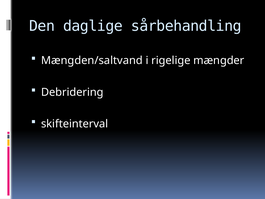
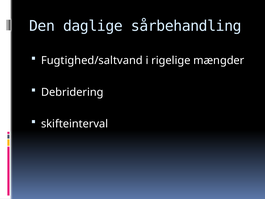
Mængden/saltvand: Mængden/saltvand -> Fugtighed/saltvand
